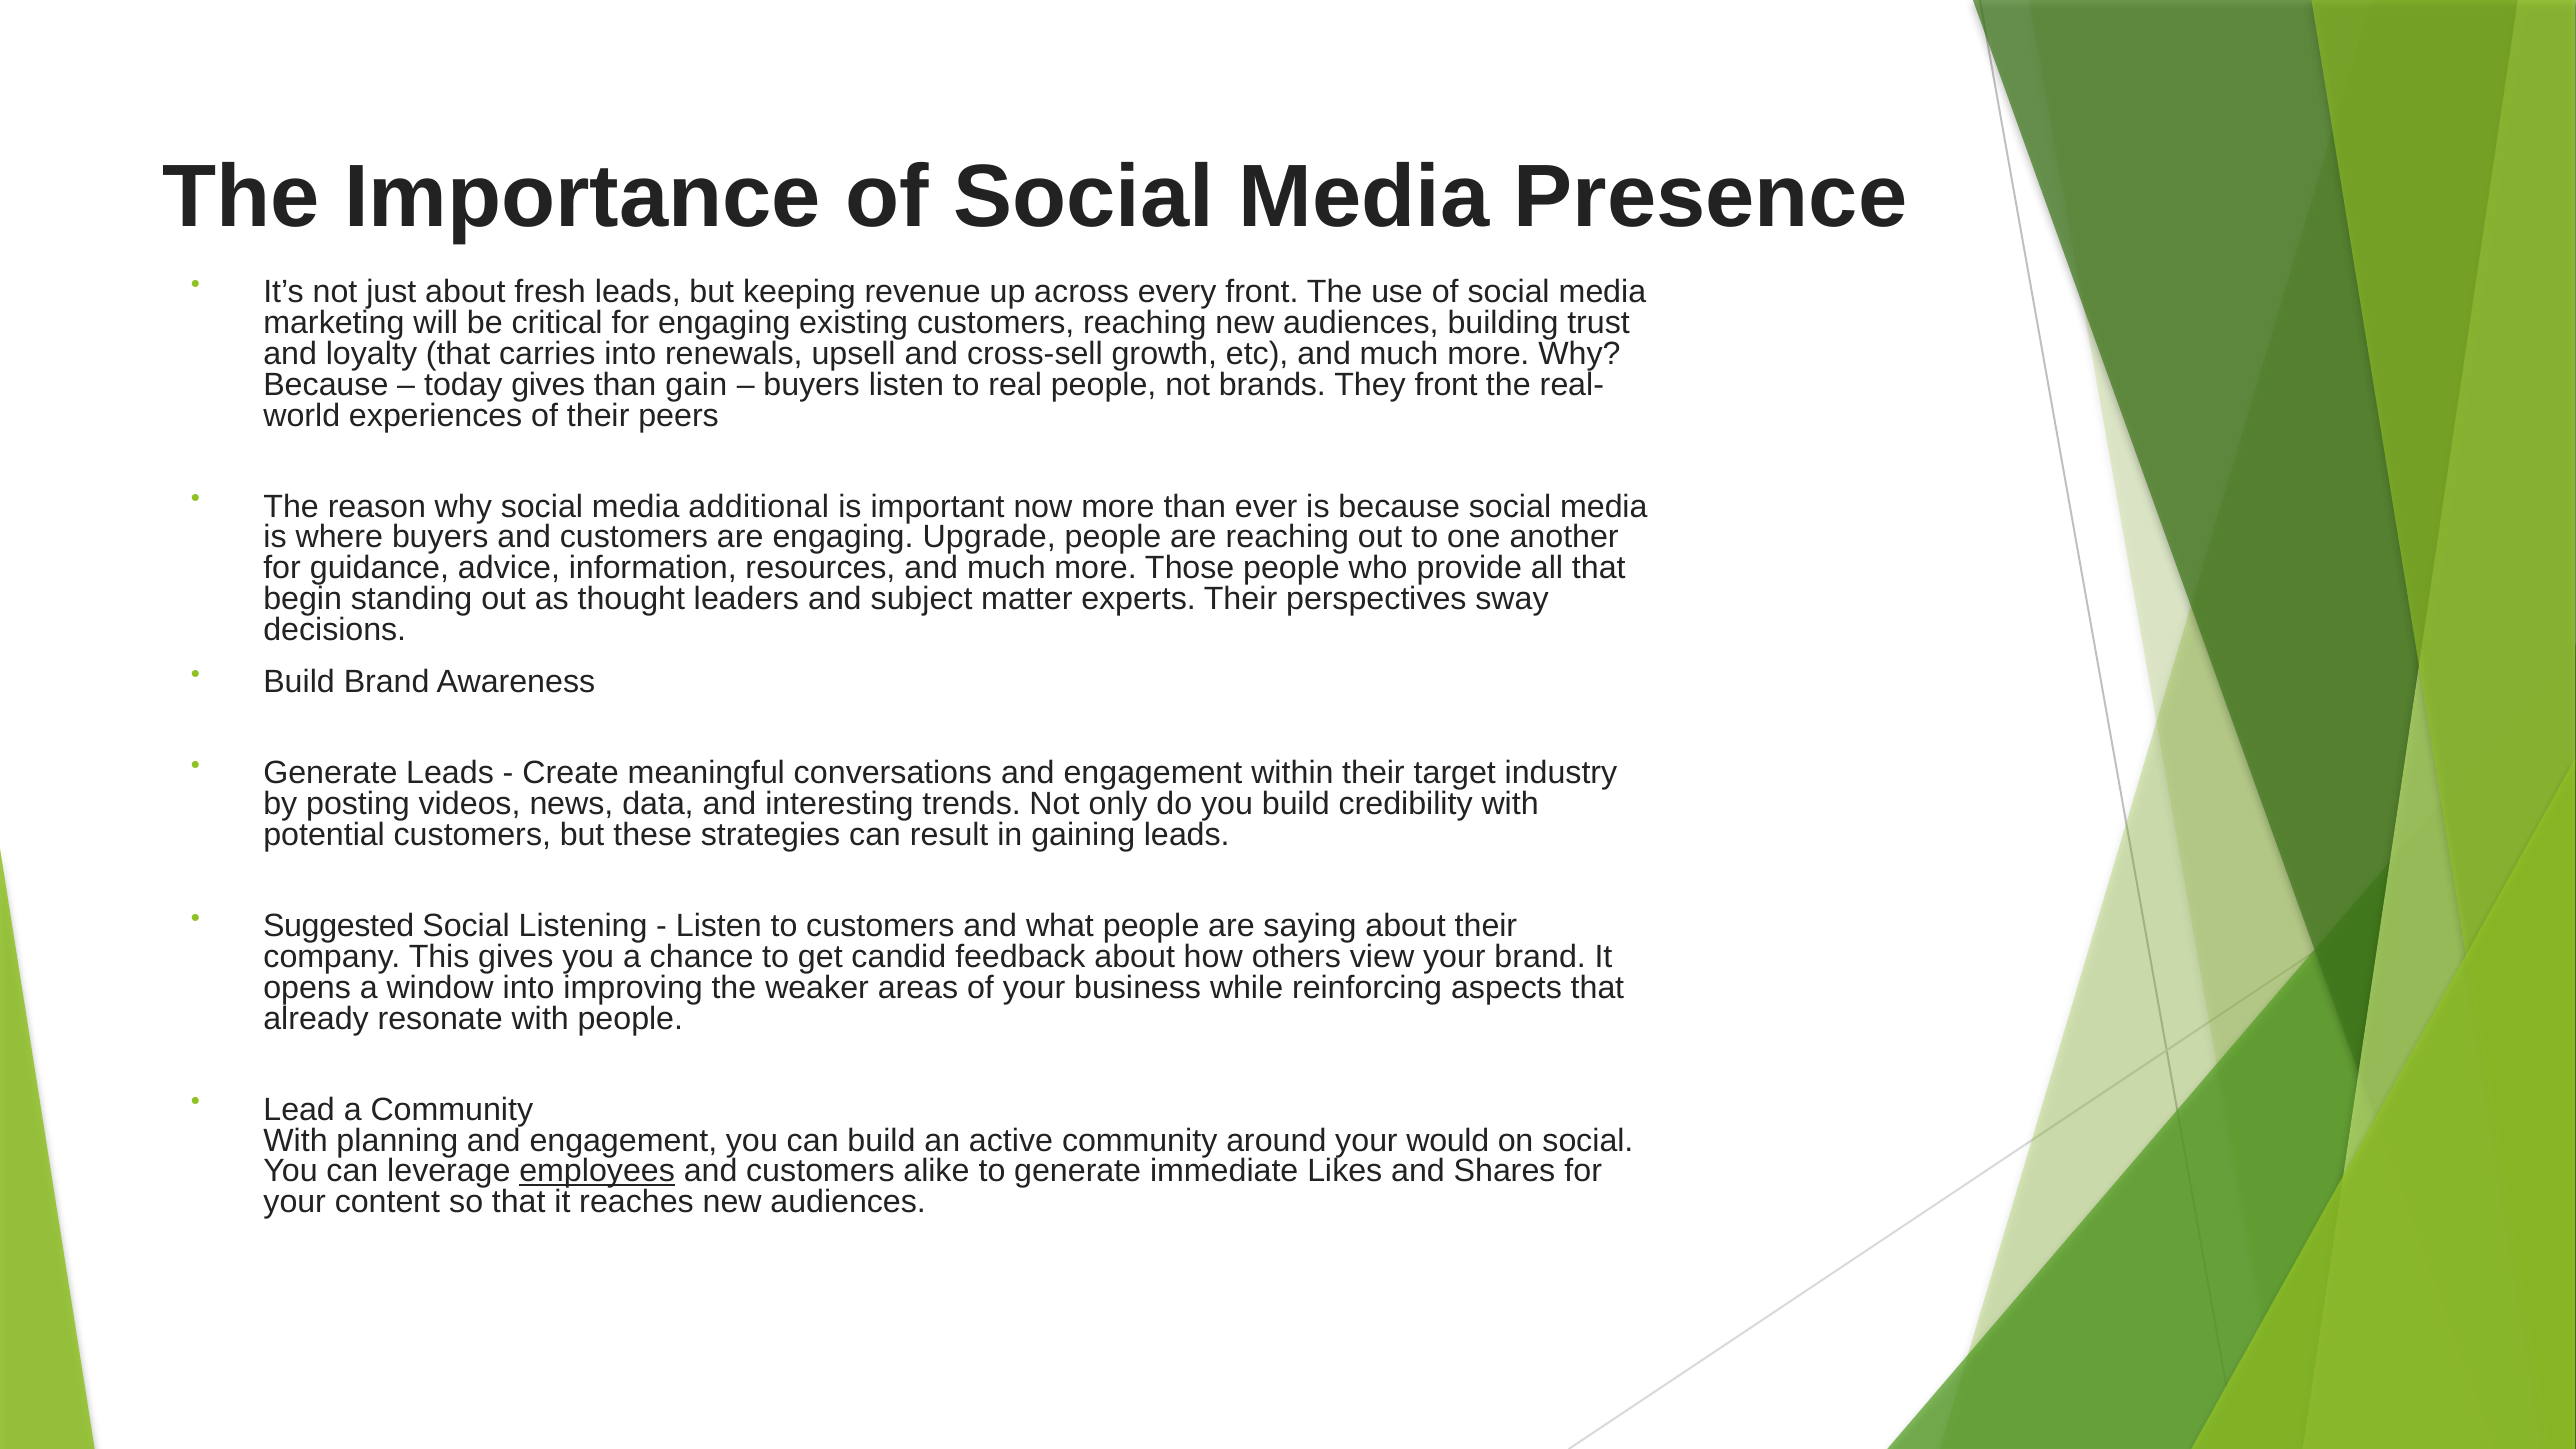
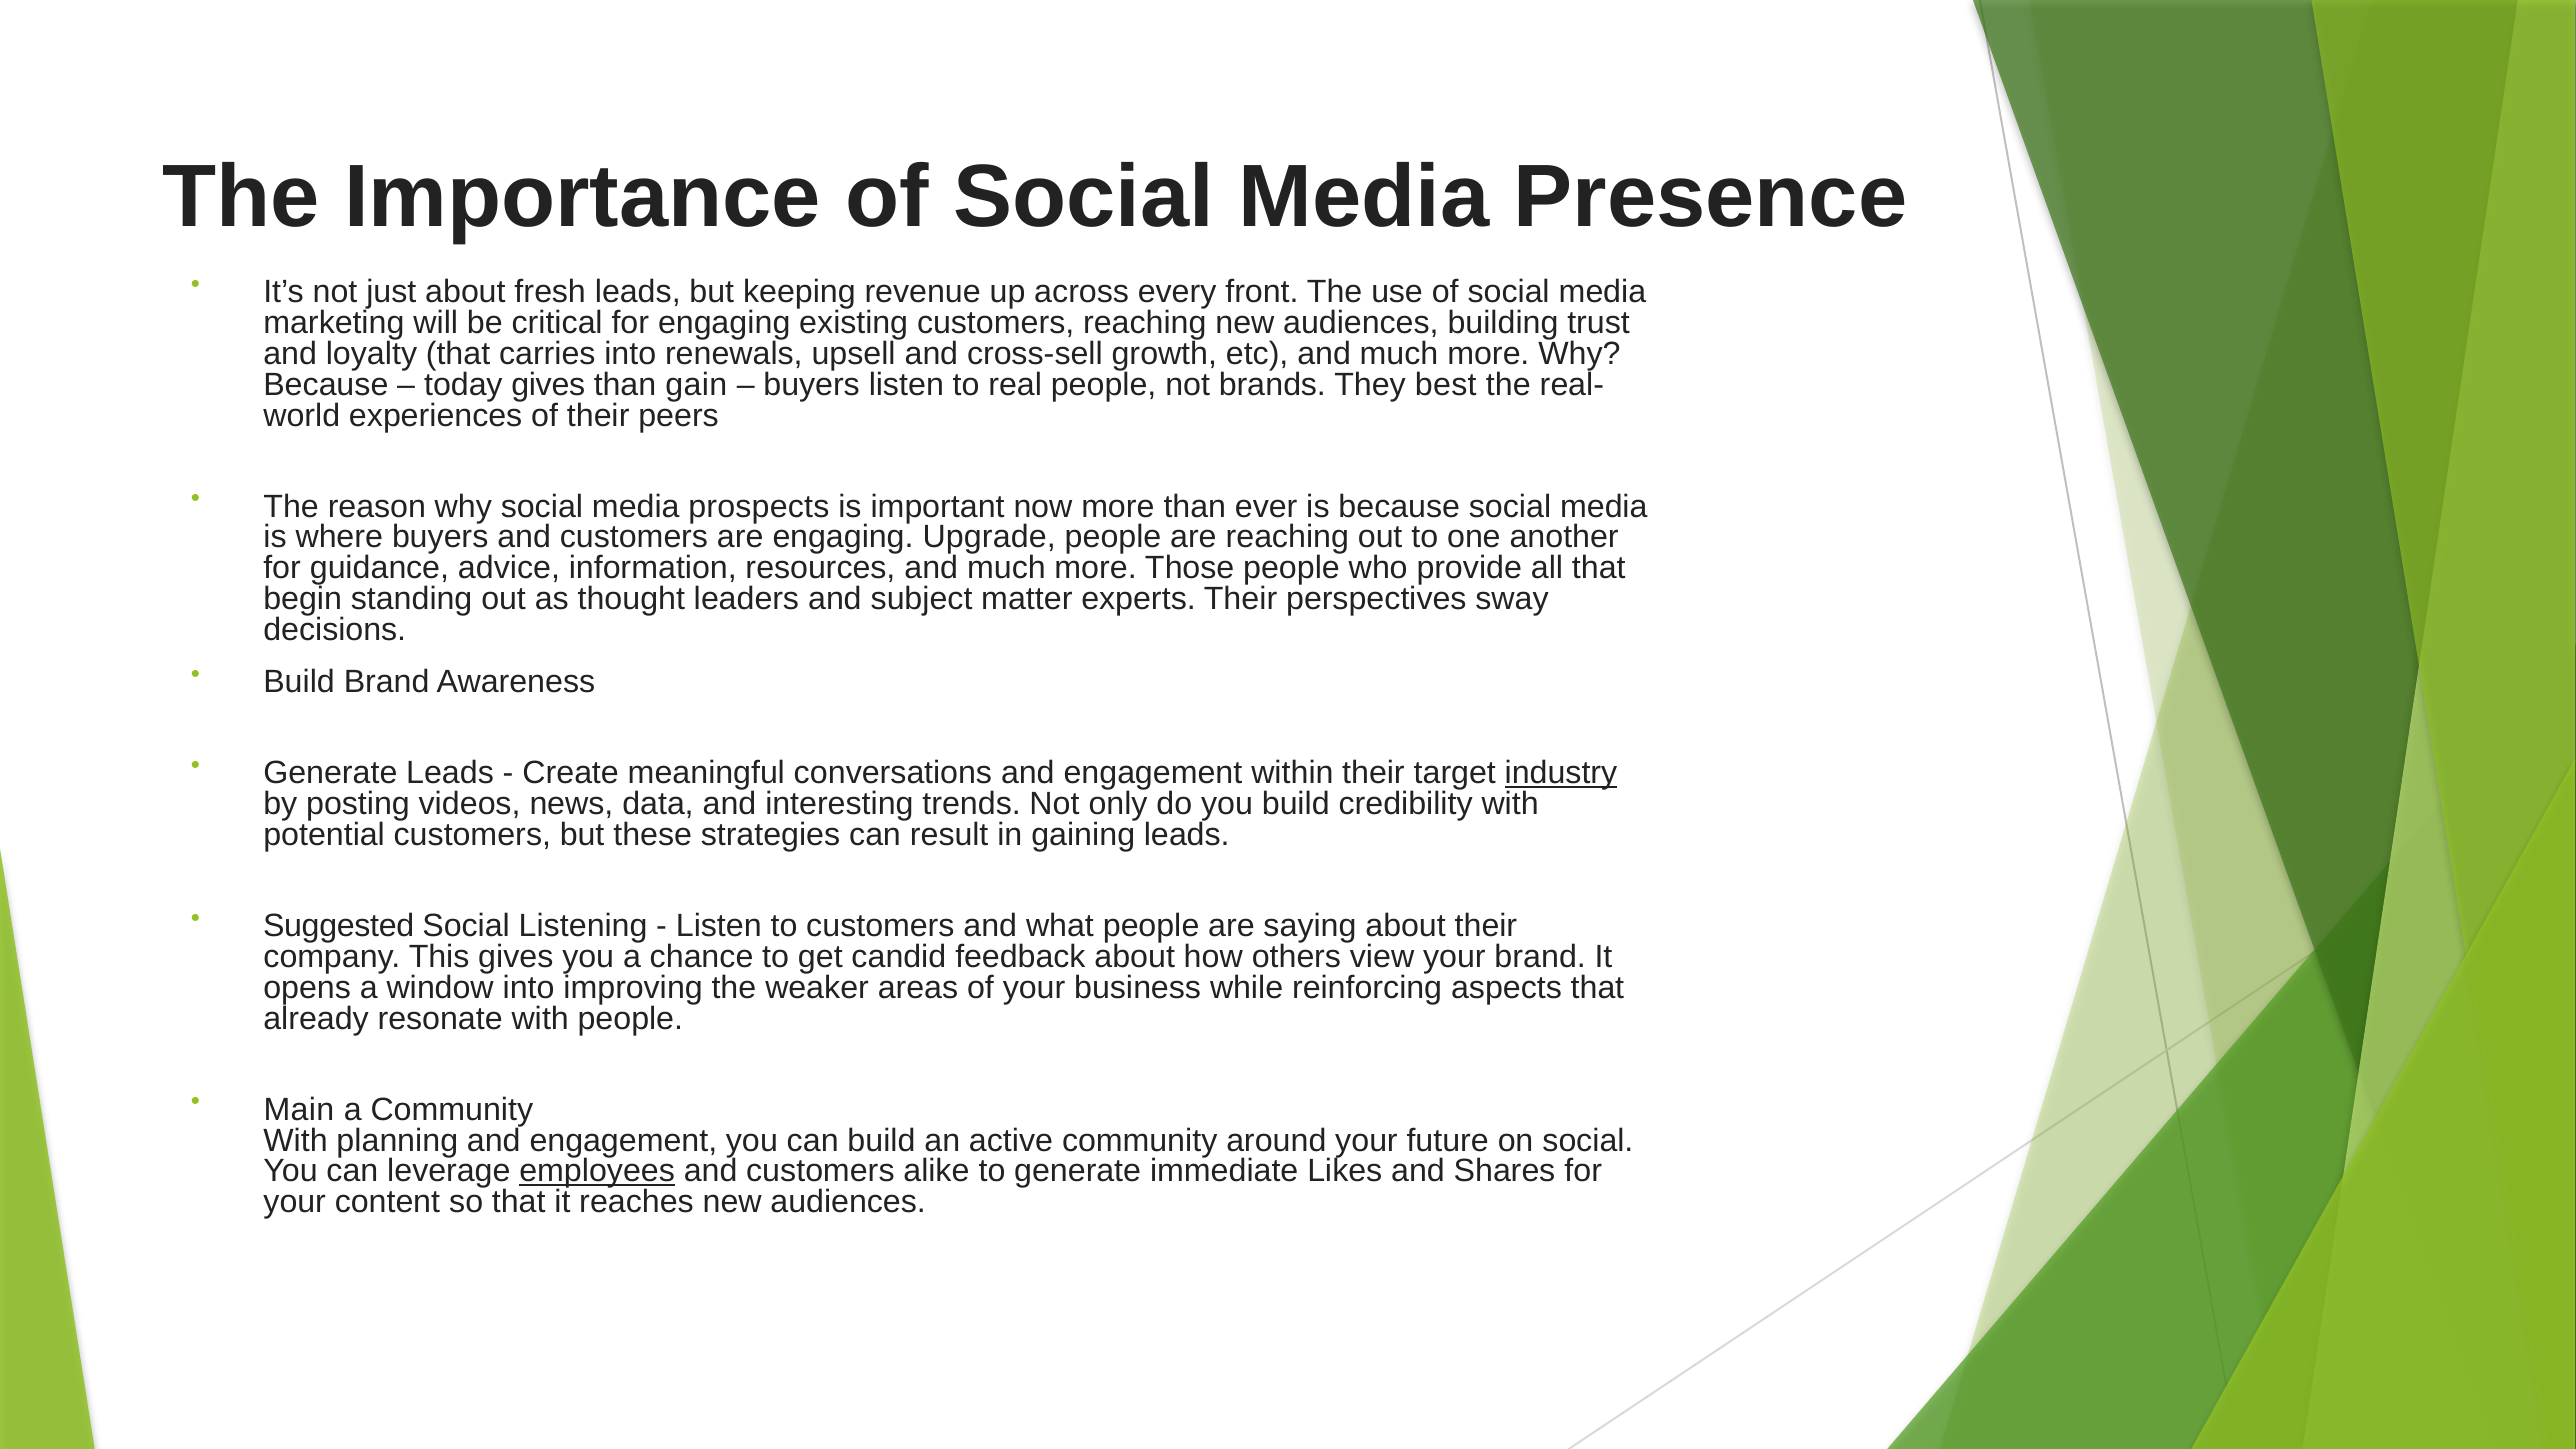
They front: front -> best
additional: additional -> prospects
industry underline: none -> present
Lead: Lead -> Main
would: would -> future
